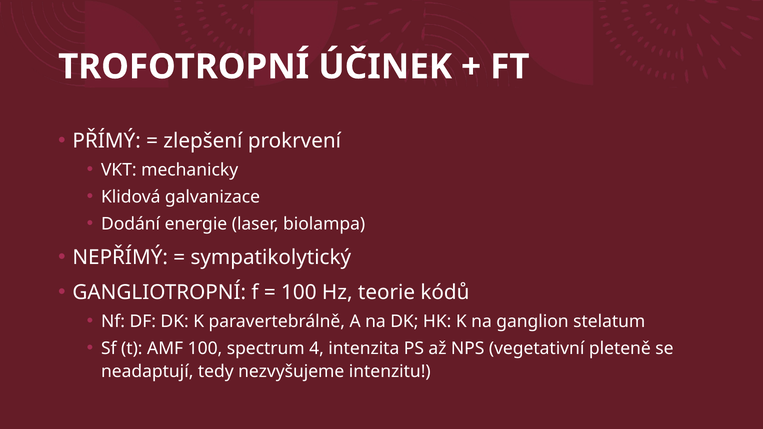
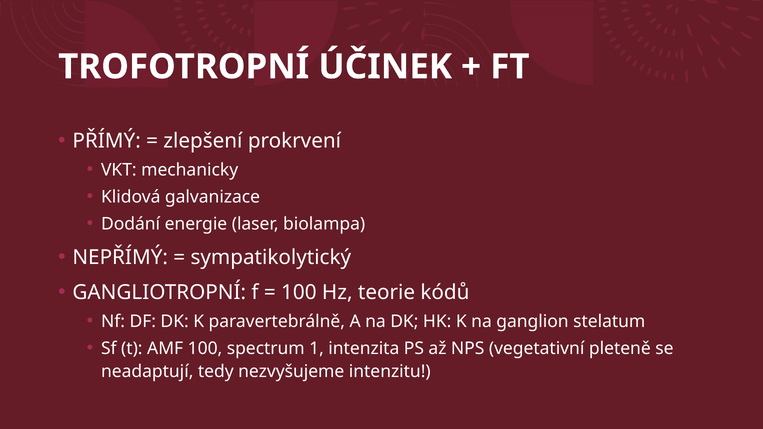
4: 4 -> 1
